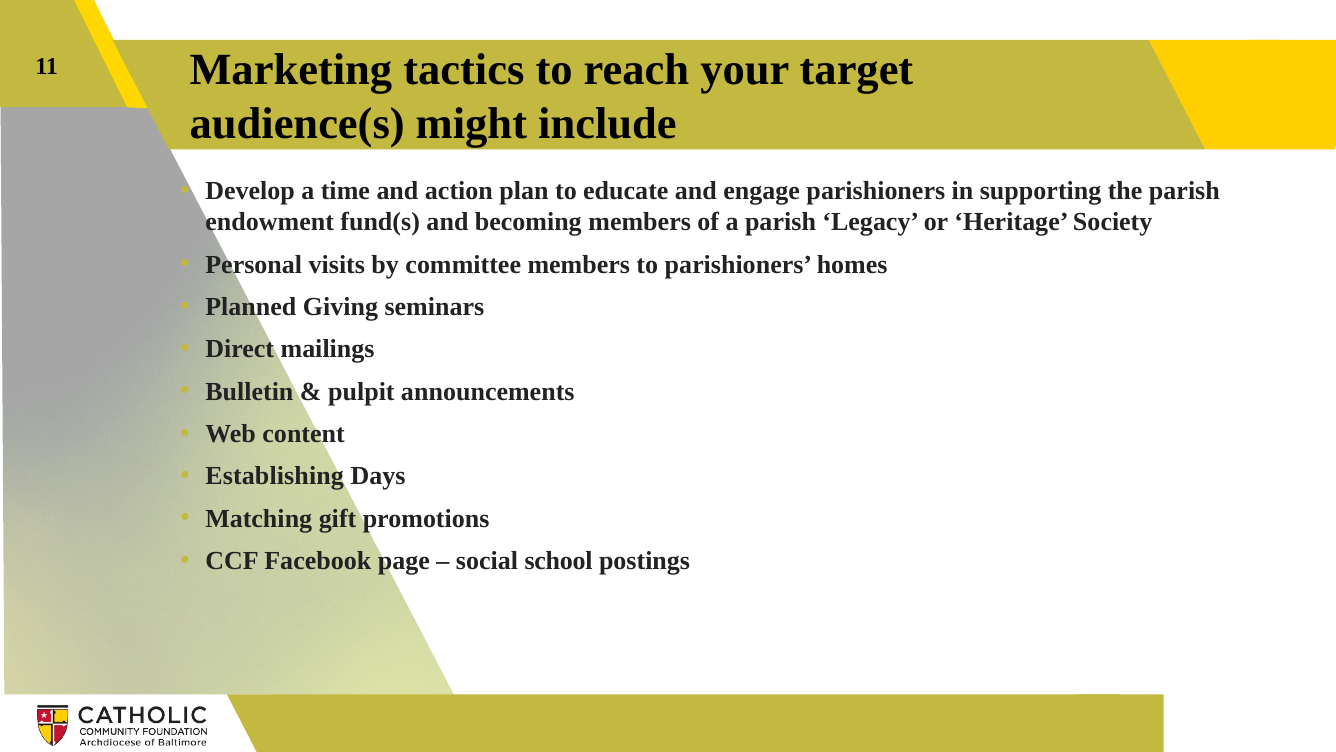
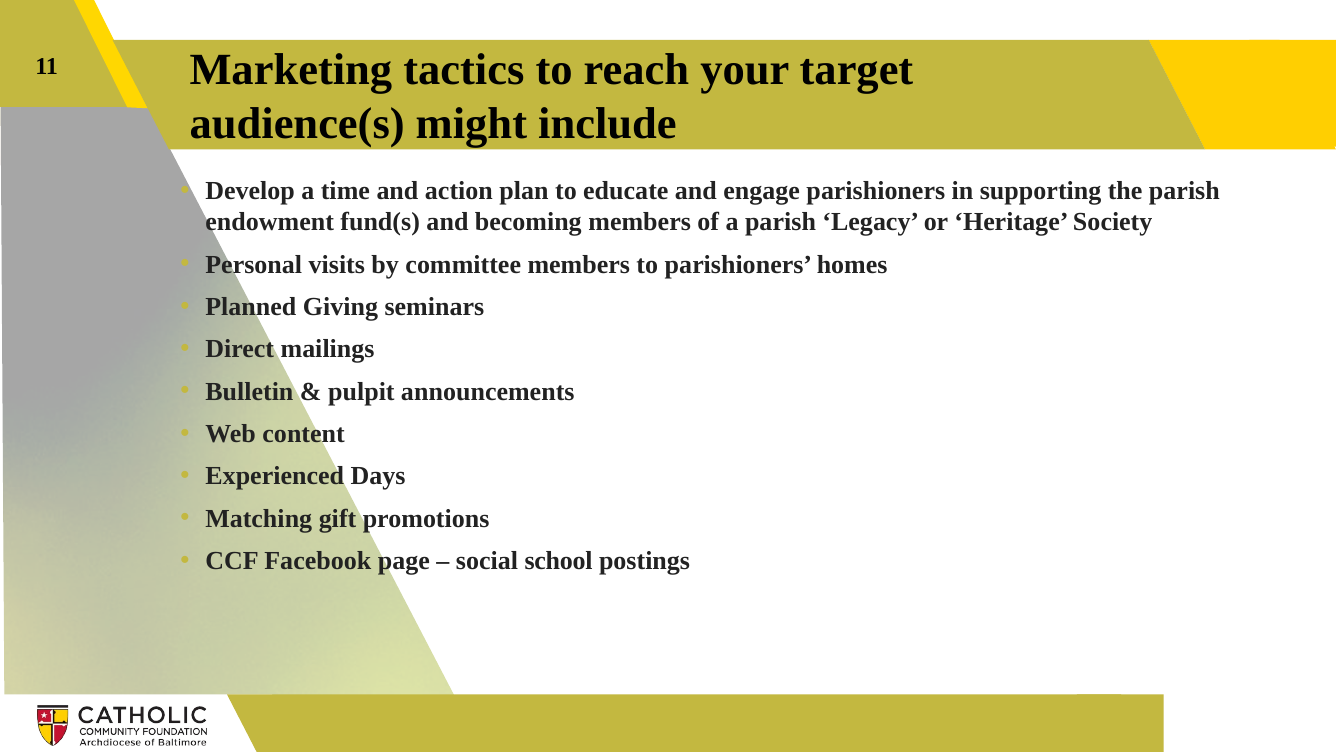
Establishing: Establishing -> Experienced
